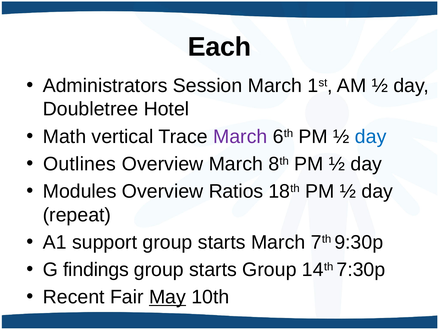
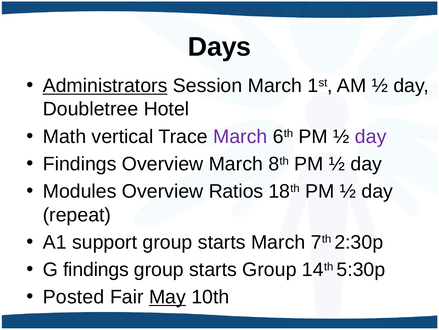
Each: Each -> Days
Administrators underline: none -> present
day at (371, 136) colour: blue -> purple
Outlines at (80, 164): Outlines -> Findings
9:30p: 9:30p -> 2:30p
7:30p: 7:30p -> 5:30p
Recent: Recent -> Posted
